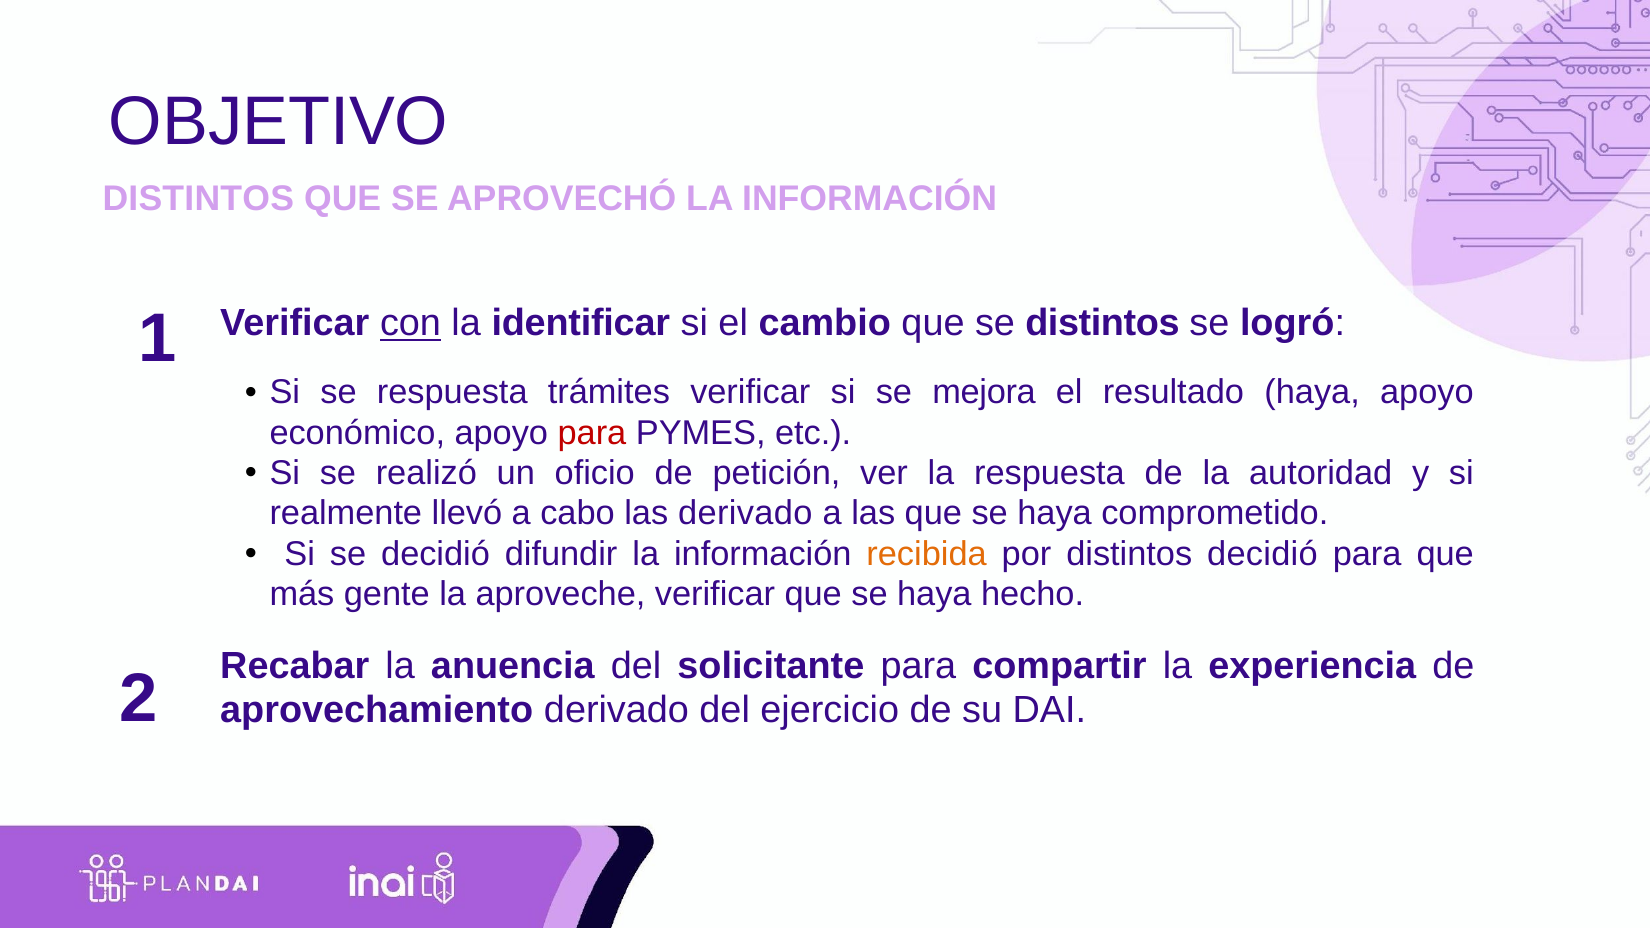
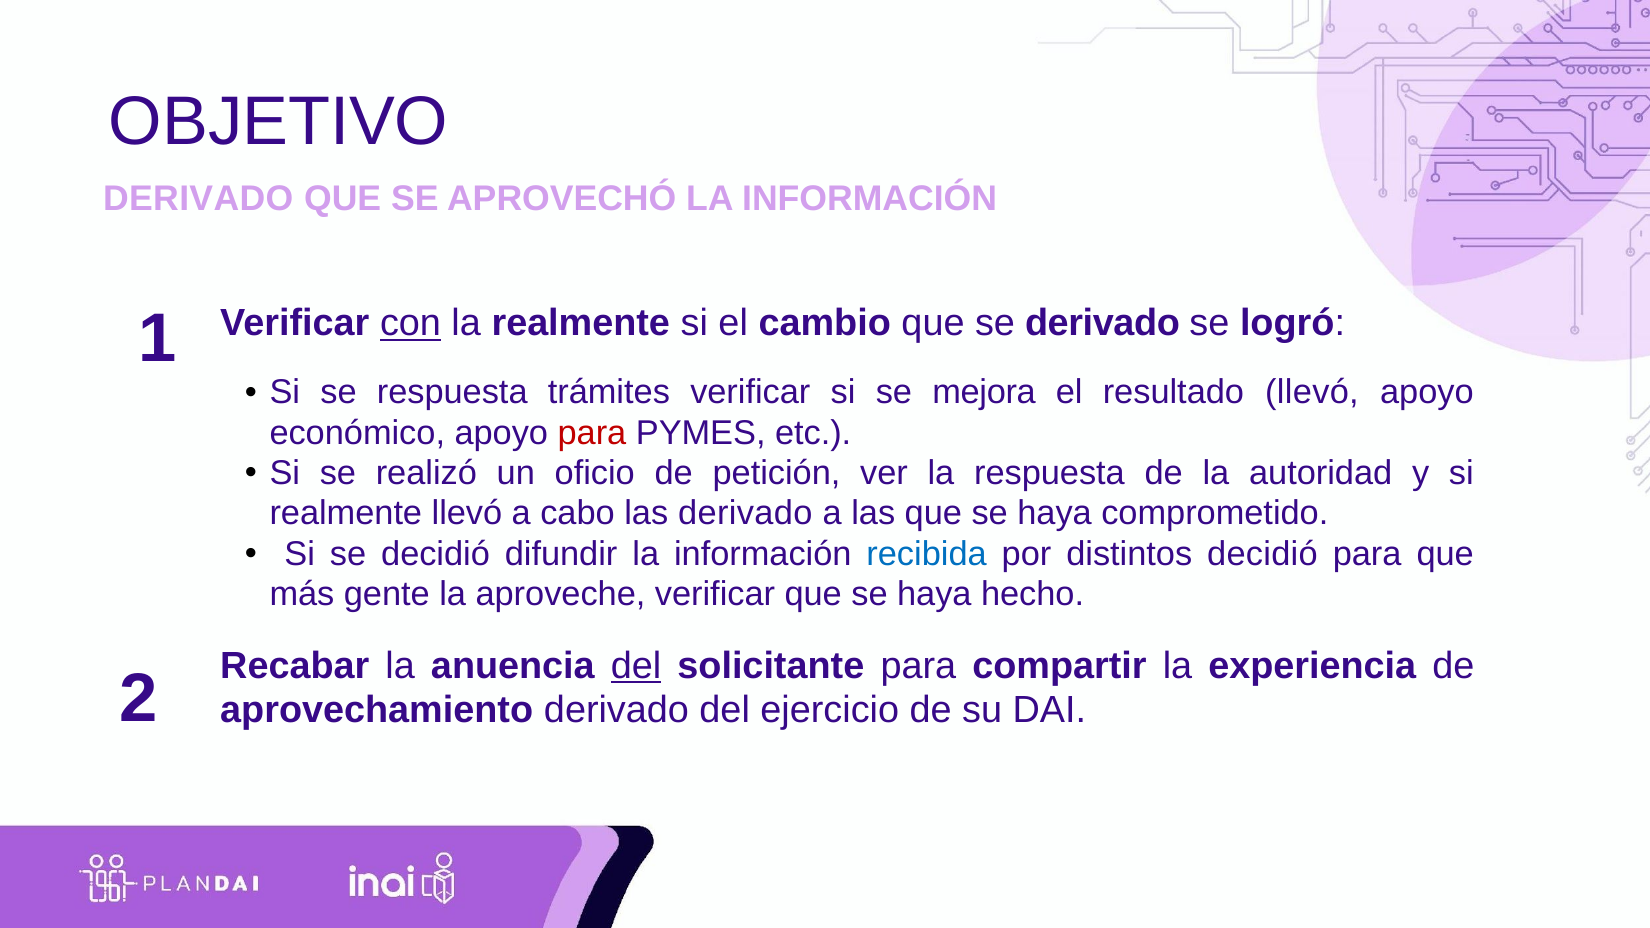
DISTINTOS at (198, 199): DISTINTOS -> DERIVADO
la identificar: identificar -> realmente
se distintos: distintos -> derivado
resultado haya: haya -> llevó
recibida colour: orange -> blue
del at (636, 666) underline: none -> present
